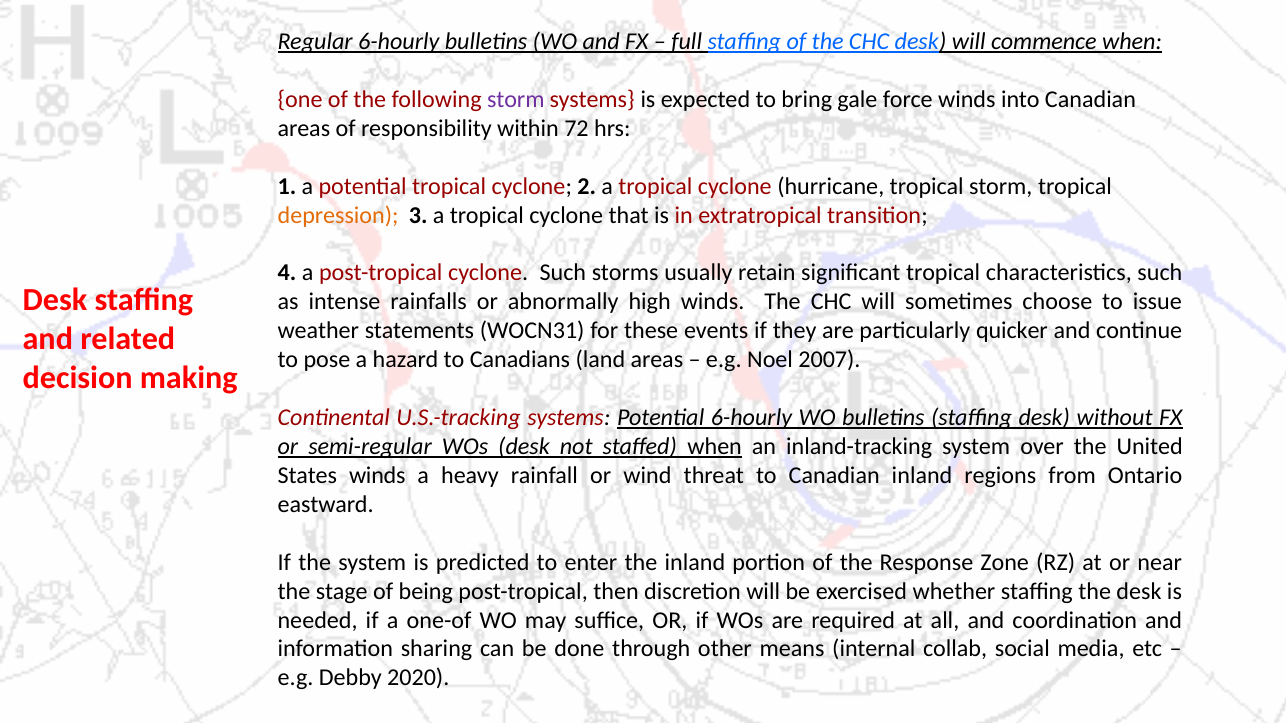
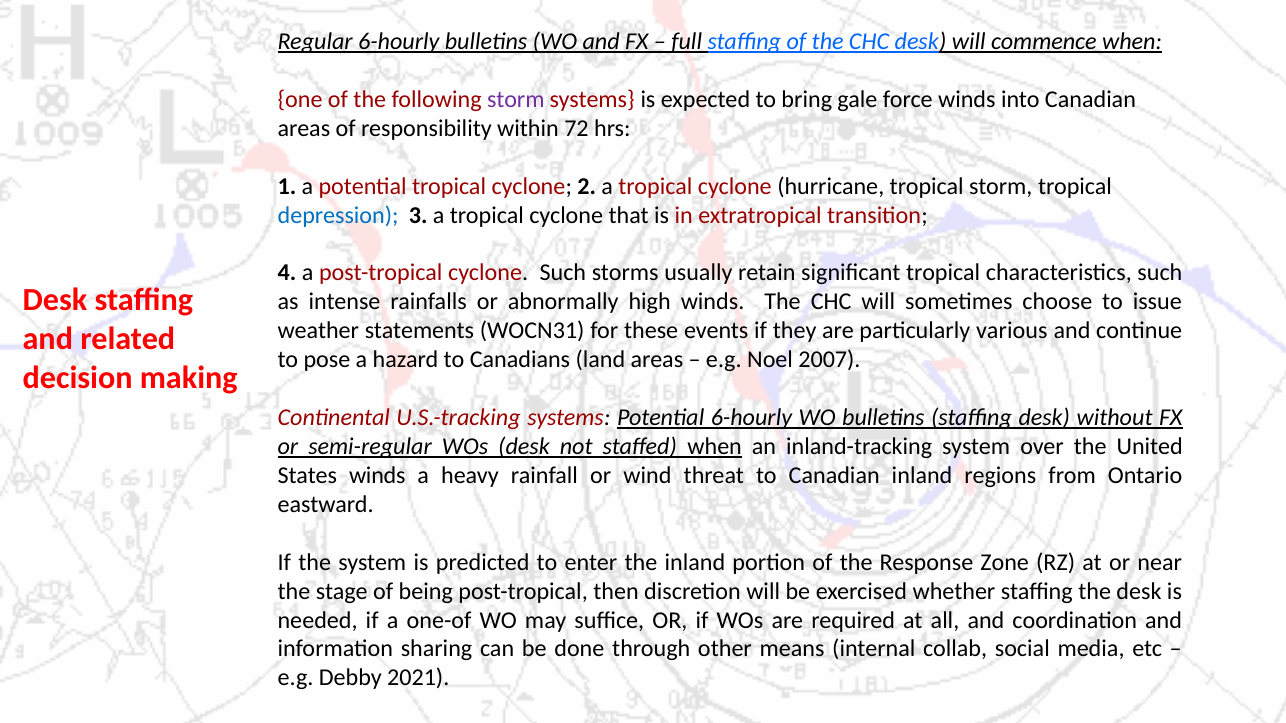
depression colour: orange -> blue
quicker: quicker -> various
2020: 2020 -> 2021
